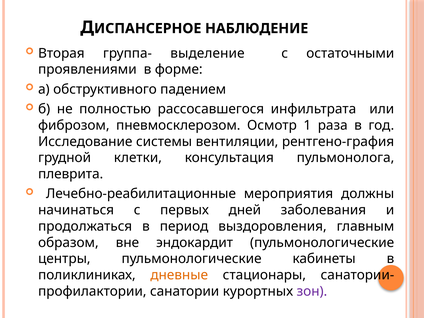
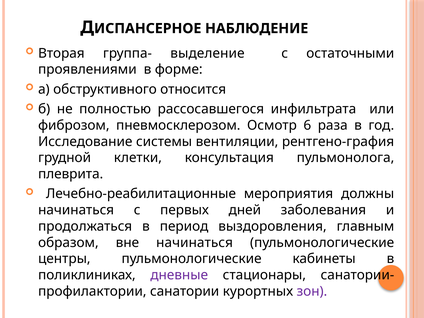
падением: падением -> относится
1: 1 -> 6
вне эндокардит: эндокардит -> начинаться
дневные colour: orange -> purple
